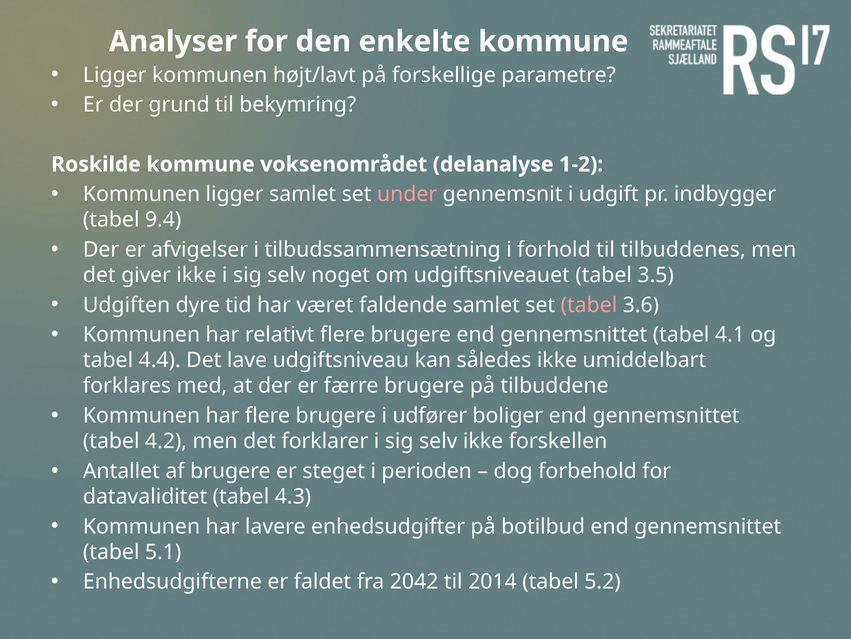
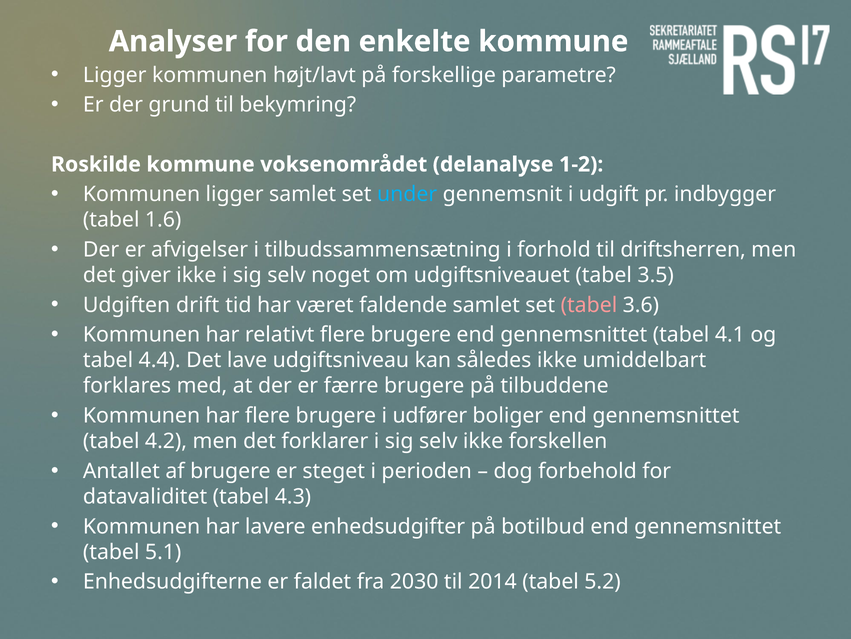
under colour: pink -> light blue
9.4: 9.4 -> 1.6
tilbuddenes: tilbuddenes -> driftsherren
dyre: dyre -> drift
2042: 2042 -> 2030
